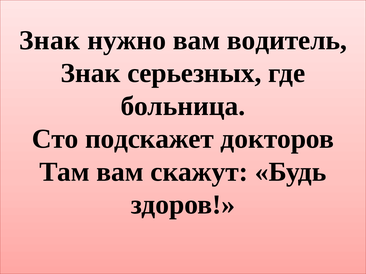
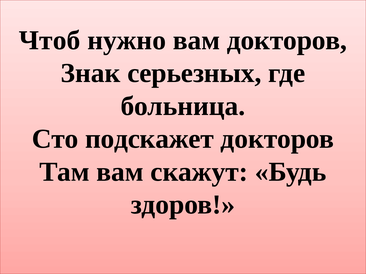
Знак at (50, 40): Знак -> Чтоб
вам водитель: водитель -> докторов
